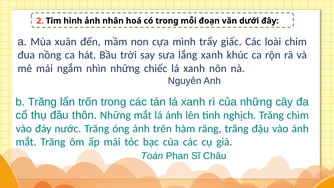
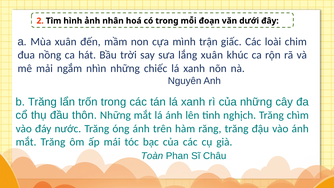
trẩy: trẩy -> trận
lắng xanh: xanh -> xuân
